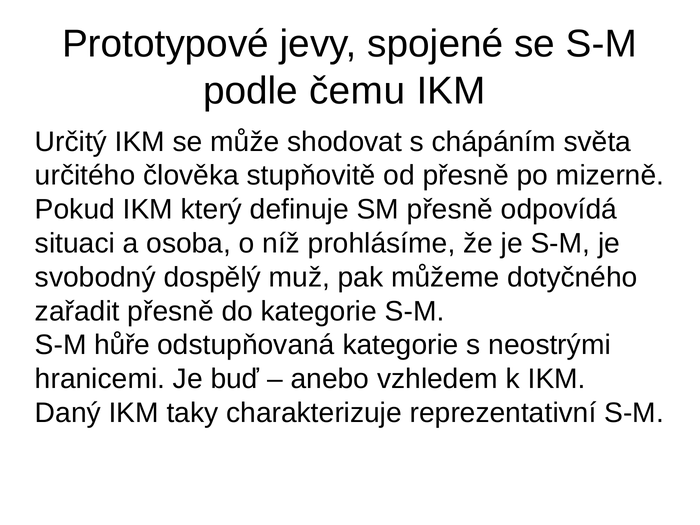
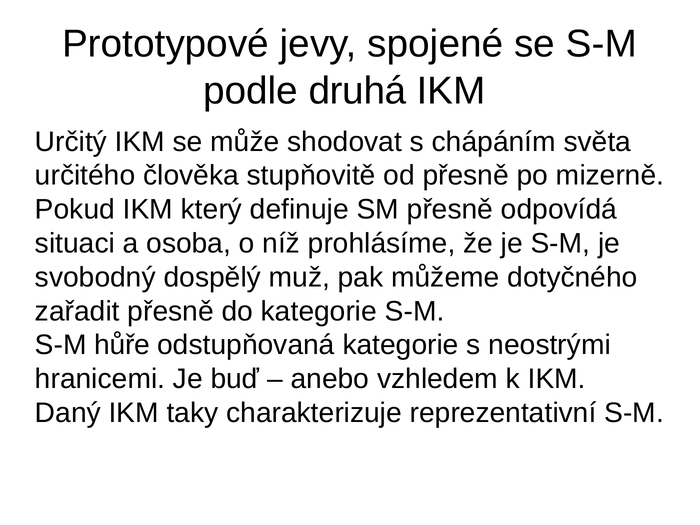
čemu: čemu -> druhá
